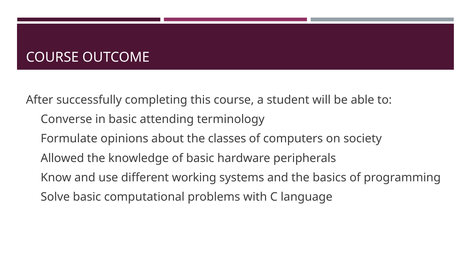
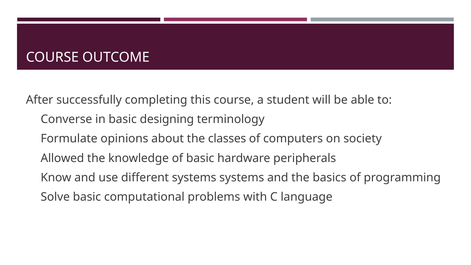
attending: attending -> designing
different working: working -> systems
